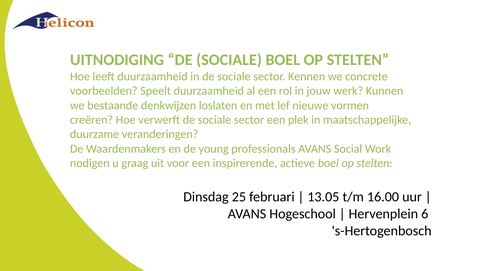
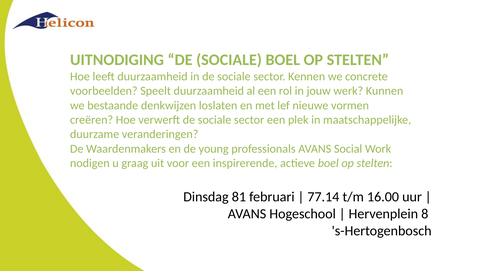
25: 25 -> 81
13.05: 13.05 -> 77.14
6: 6 -> 8
